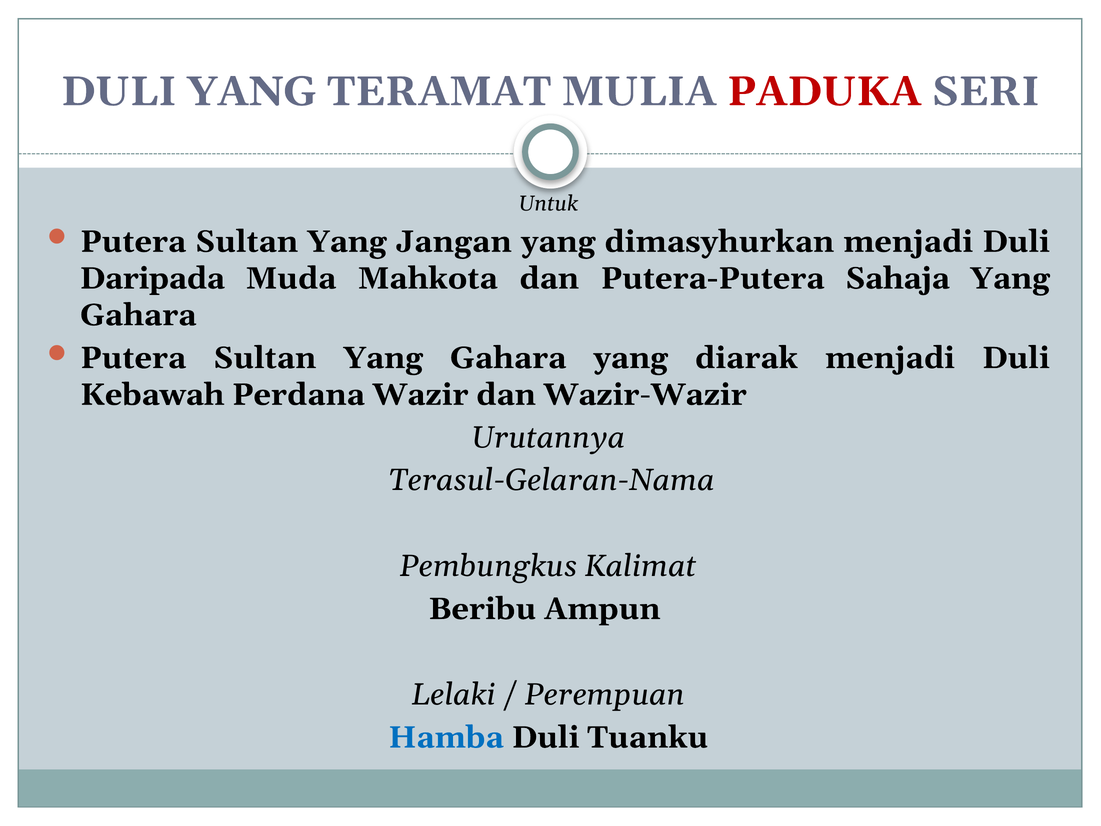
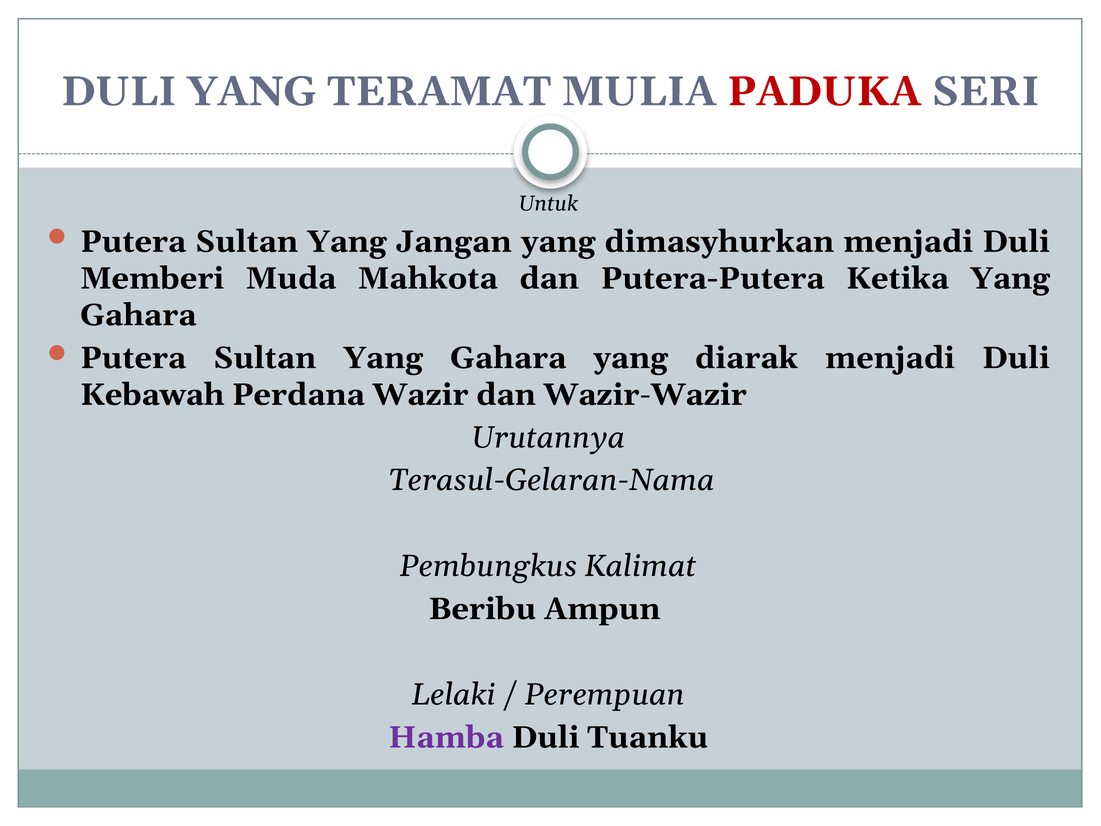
Daripada: Daripada -> Memberi
Sahaja: Sahaja -> Ketika
Hamba colour: blue -> purple
